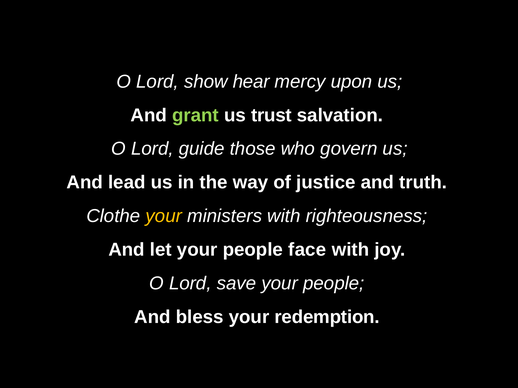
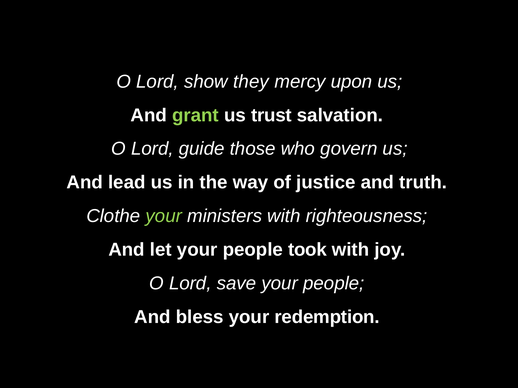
hear: hear -> they
your at (164, 216) colour: yellow -> light green
face: face -> took
